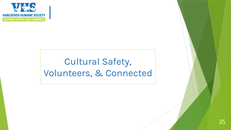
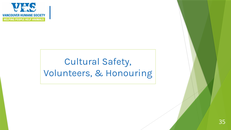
Connected: Connected -> Honouring
